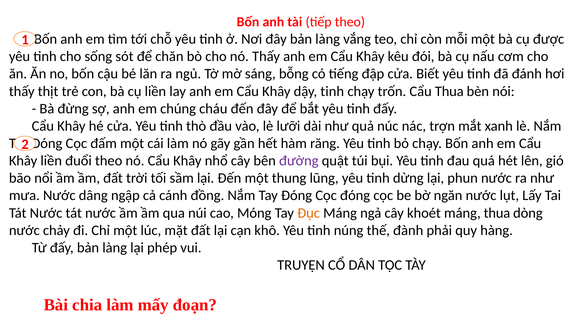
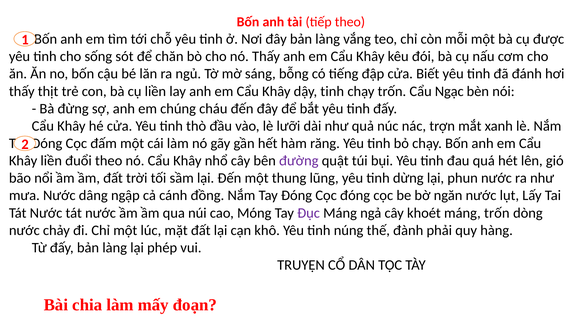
Cẩu Thua: Thua -> Ngạc
Đục colour: orange -> purple
máng thua: thua -> trốn
